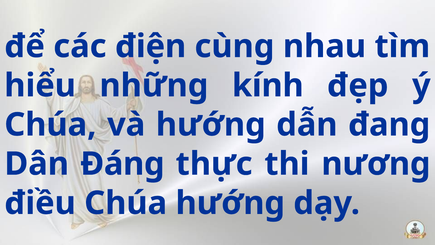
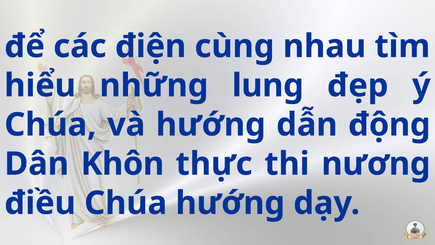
kính: kính -> lung
đang: đang -> động
Đáng: Đáng -> Khôn
